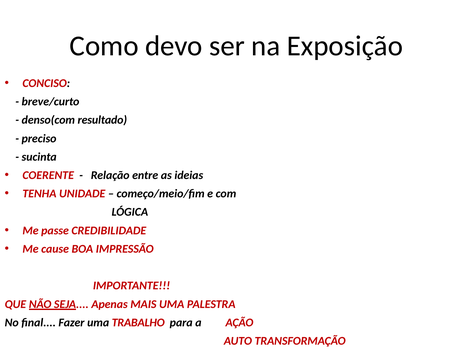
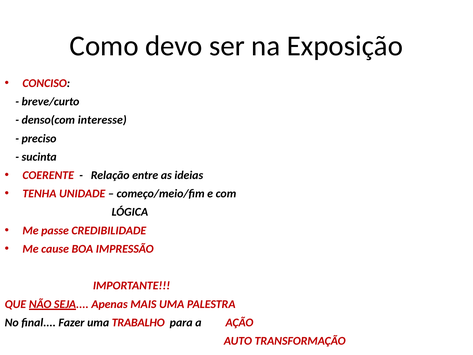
resultado: resultado -> interesse
